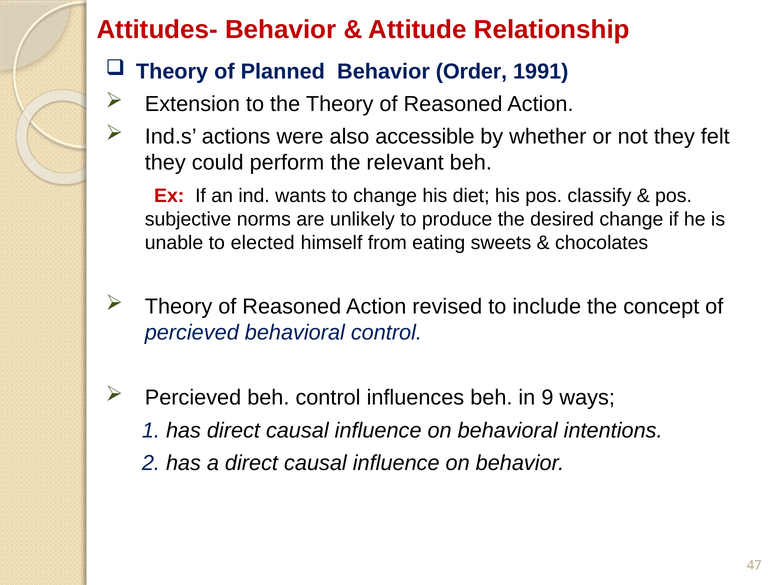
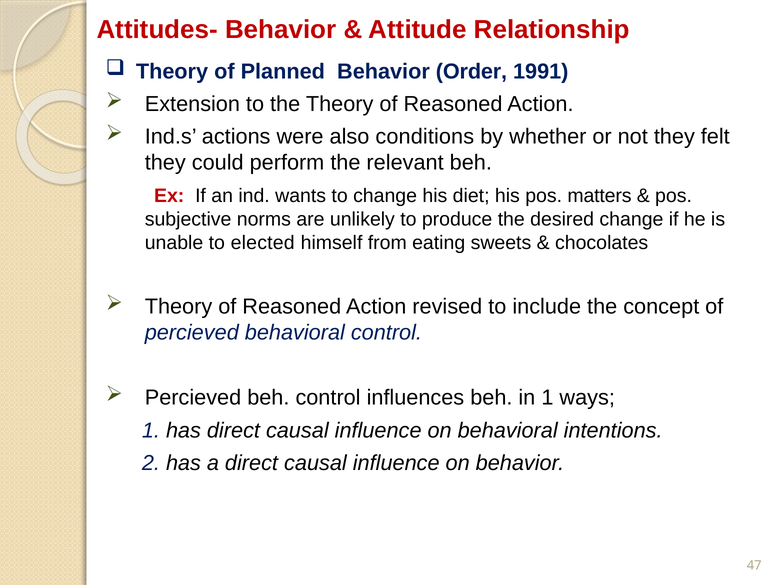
accessible: accessible -> conditions
classify: classify -> matters
in 9: 9 -> 1
